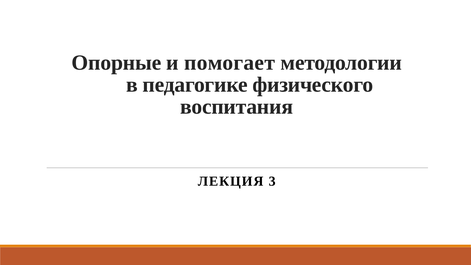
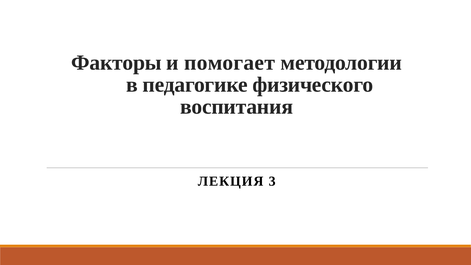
Опорные: Опорные -> Факторы
